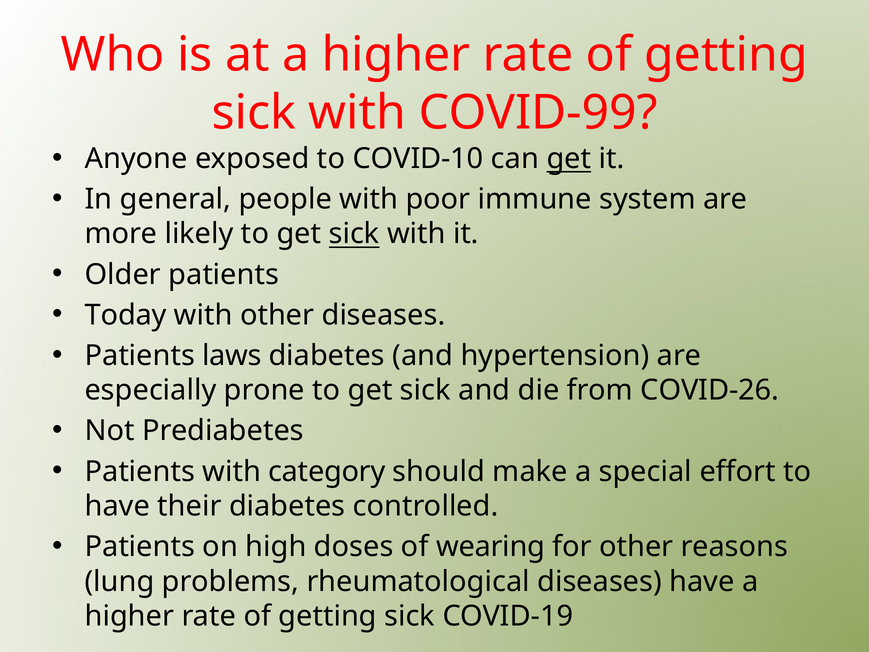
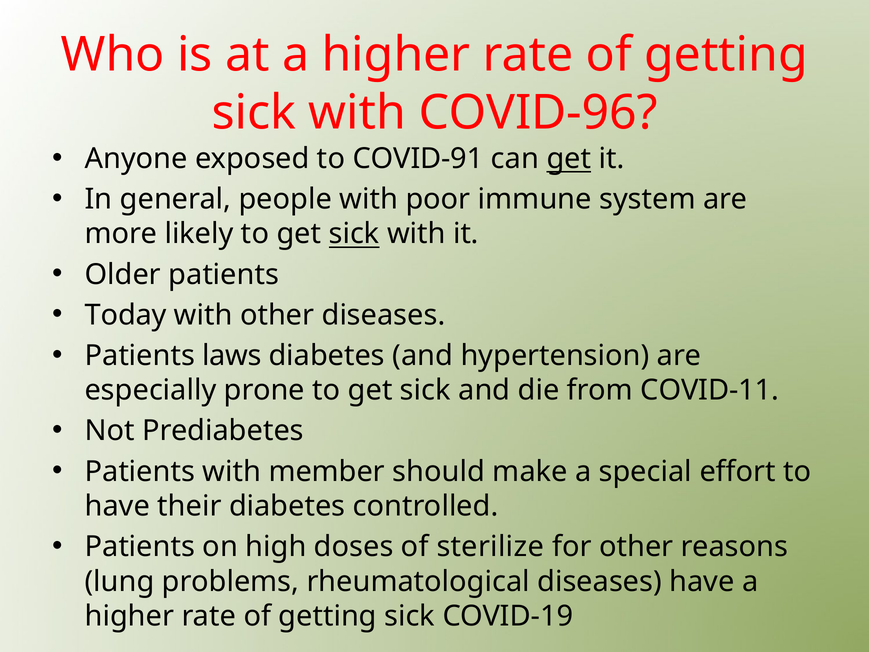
COVID-99: COVID-99 -> COVID-96
COVID-10: COVID-10 -> COVID-91
COVID-26: COVID-26 -> COVID-11
category: category -> member
wearing: wearing -> sterilize
